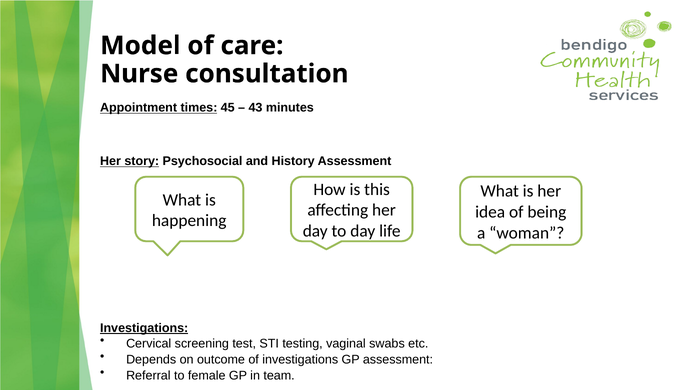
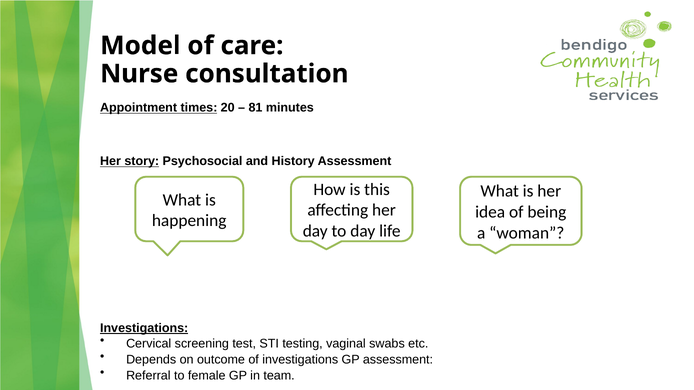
45: 45 -> 20
43: 43 -> 81
